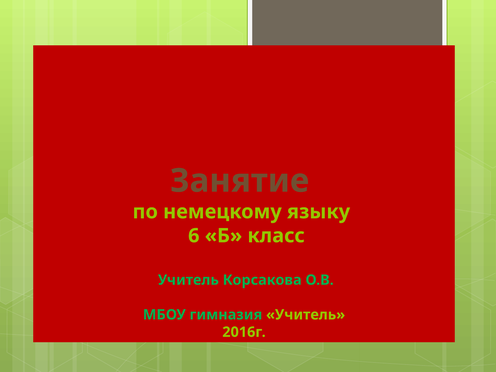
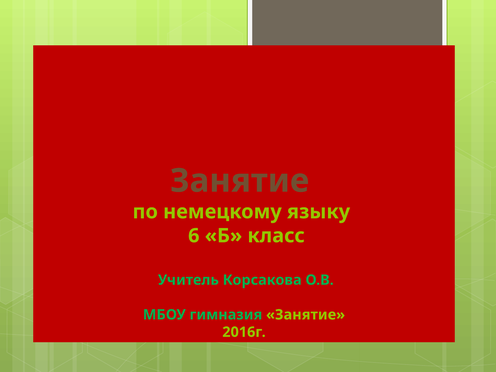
гимназия Учитель: Учитель -> Занятие
